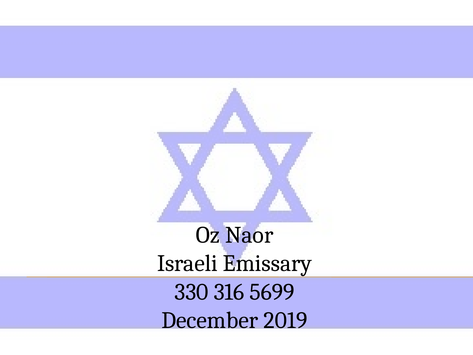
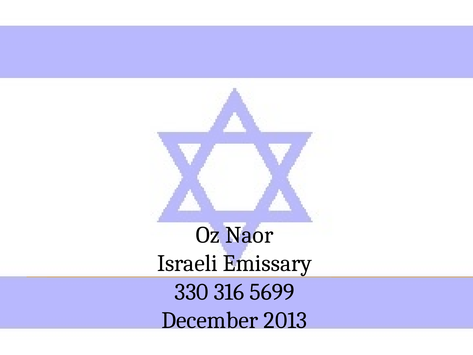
2019: 2019 -> 2013
